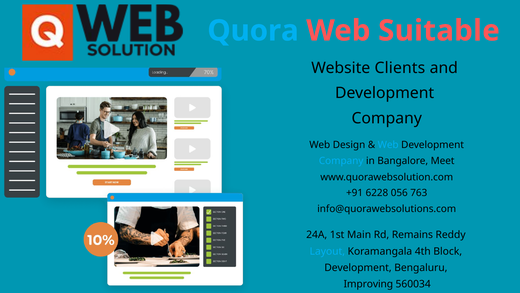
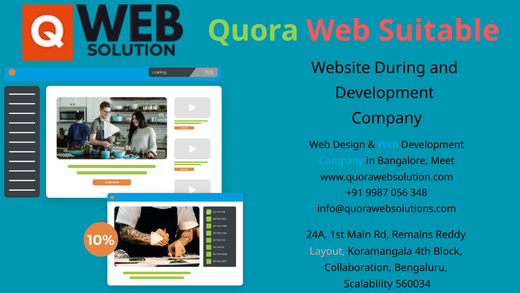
Quora colour: light blue -> light green
Clients: Clients -> During
6228: 6228 -> 9987
763: 763 -> 348
Layout colour: light blue -> pink
Development at (358, 267): Development -> Collaboration
Improving: Improving -> Scalability
